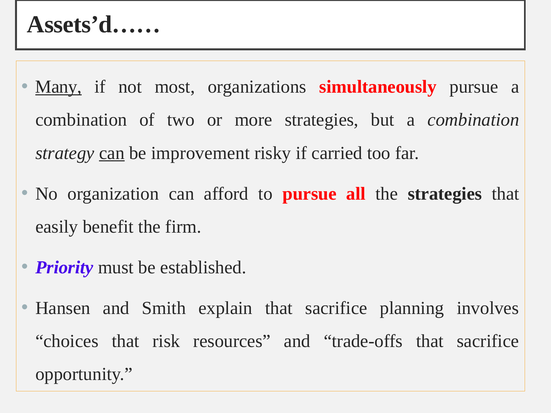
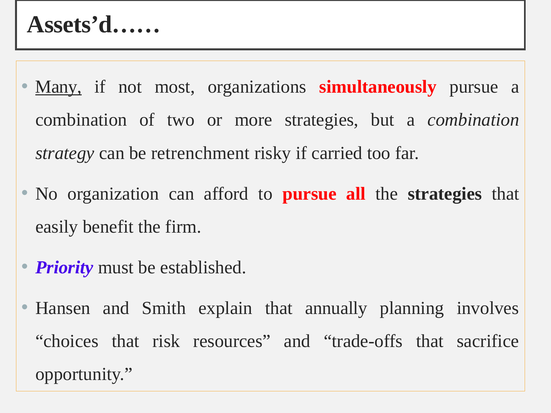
can at (112, 153) underline: present -> none
improvement: improvement -> retrenchment
explain that sacrifice: sacrifice -> annually
